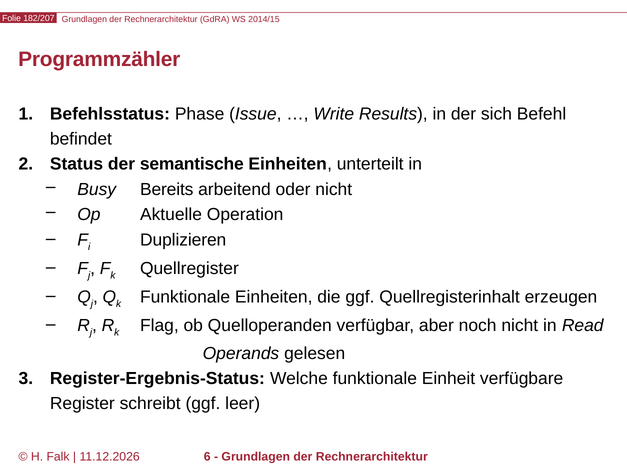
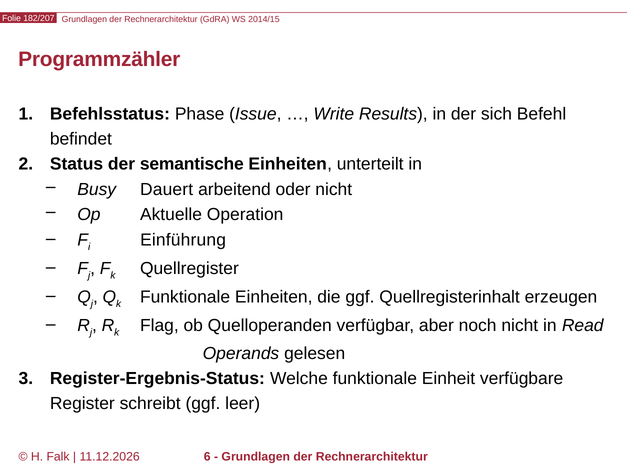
Bereits: Bereits -> Dauert
Duplizieren: Duplizieren -> Einführung
